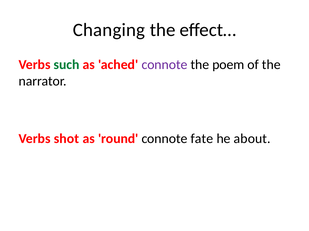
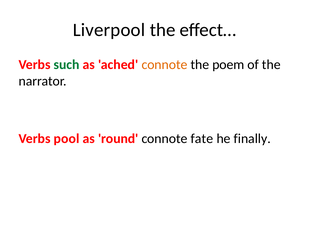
Changing: Changing -> Liverpool
connote at (164, 65) colour: purple -> orange
shot: shot -> pool
about: about -> finally
